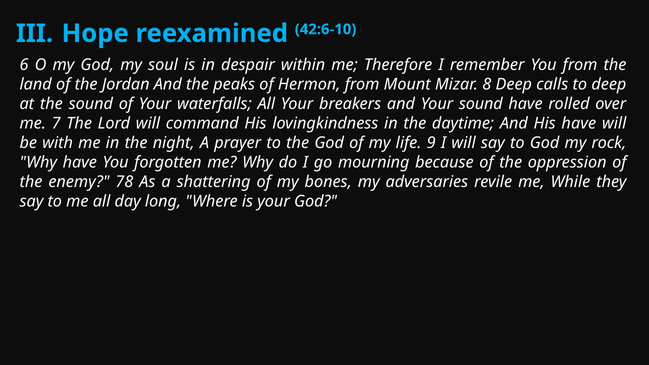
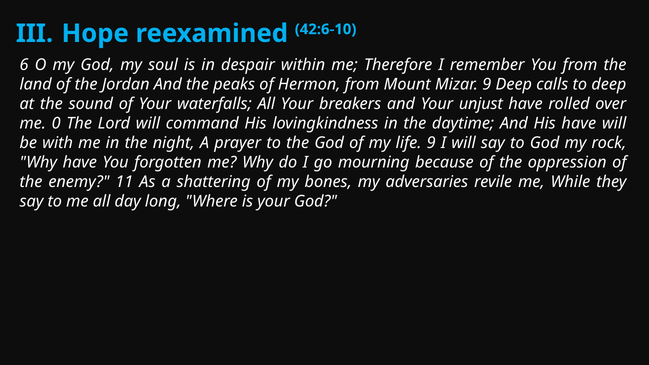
Mizar 8: 8 -> 9
Your sound: sound -> unjust
7: 7 -> 0
78: 78 -> 11
